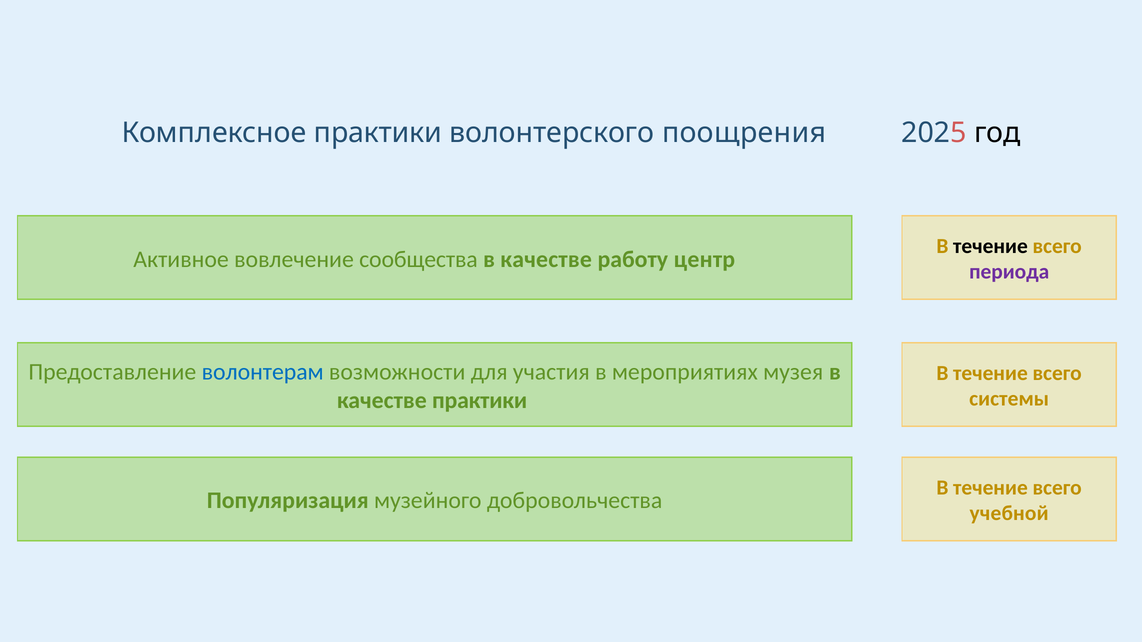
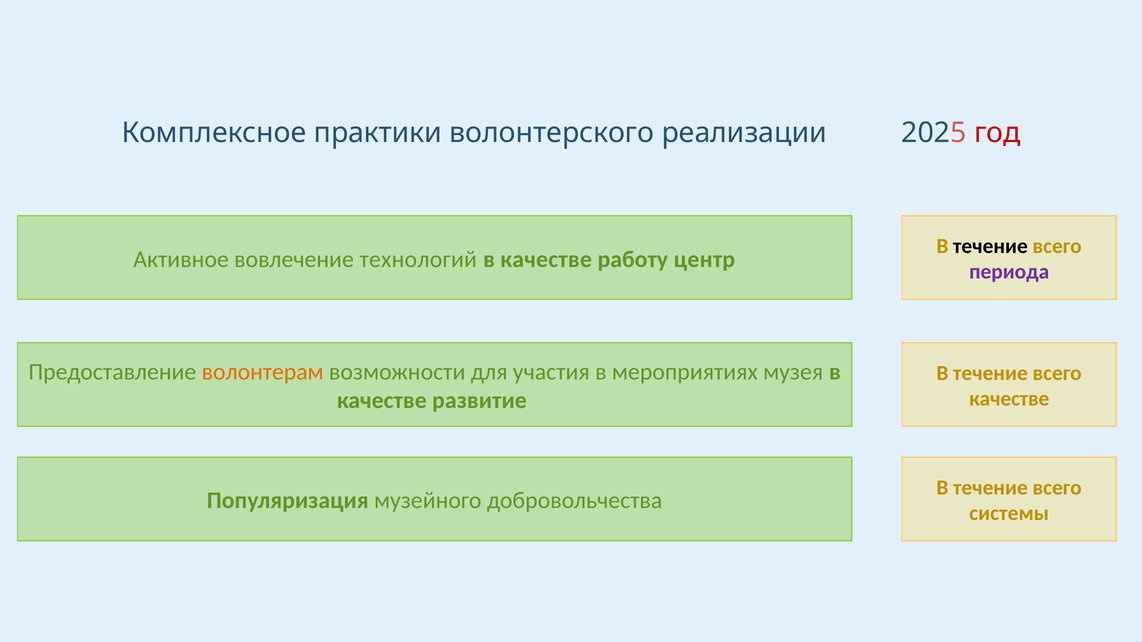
поощрения: поощрения -> реализации
год colour: black -> red
сообщества: сообщества -> технологий
волонтерам colour: blue -> orange
системы at (1009, 399): системы -> качестве
качестве практики: практики -> развитие
учебной: учебной -> системы
